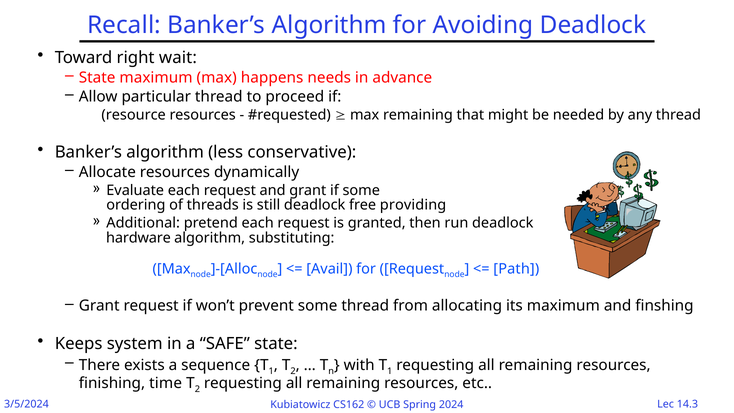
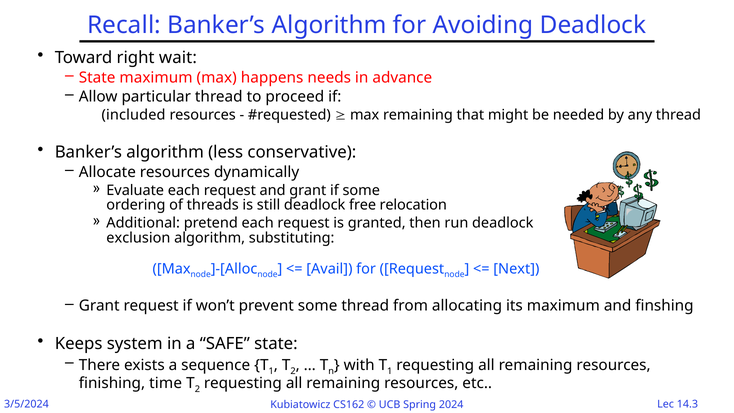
resource: resource -> included
providing: providing -> relocation
hardware: hardware -> exclusion
Path: Path -> Next
